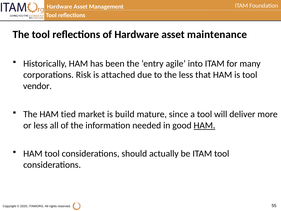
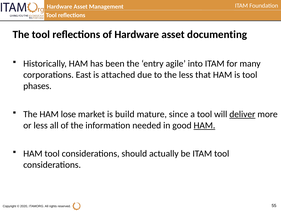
maintenance: maintenance -> documenting
Risk: Risk -> East
vendor: vendor -> phases
tied: tied -> lose
deliver underline: none -> present
